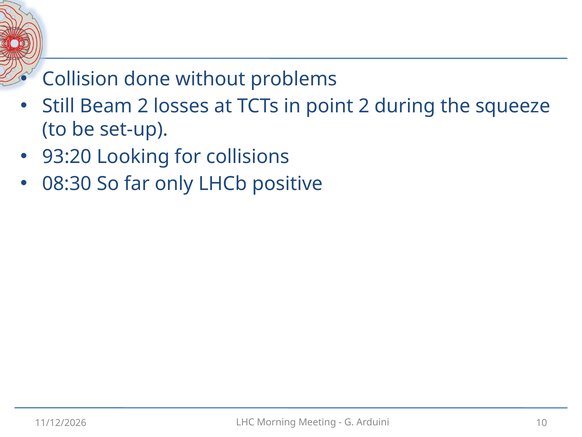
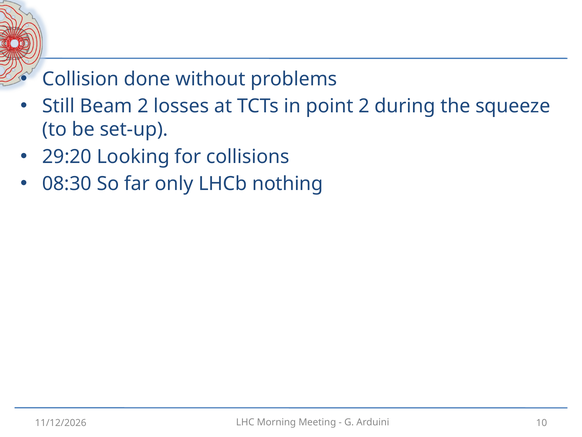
93:20: 93:20 -> 29:20
positive: positive -> nothing
